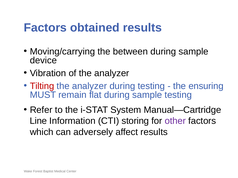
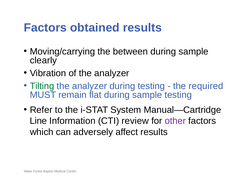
device: device -> clearly
Tilting colour: red -> green
ensuring: ensuring -> required
storing: storing -> review
